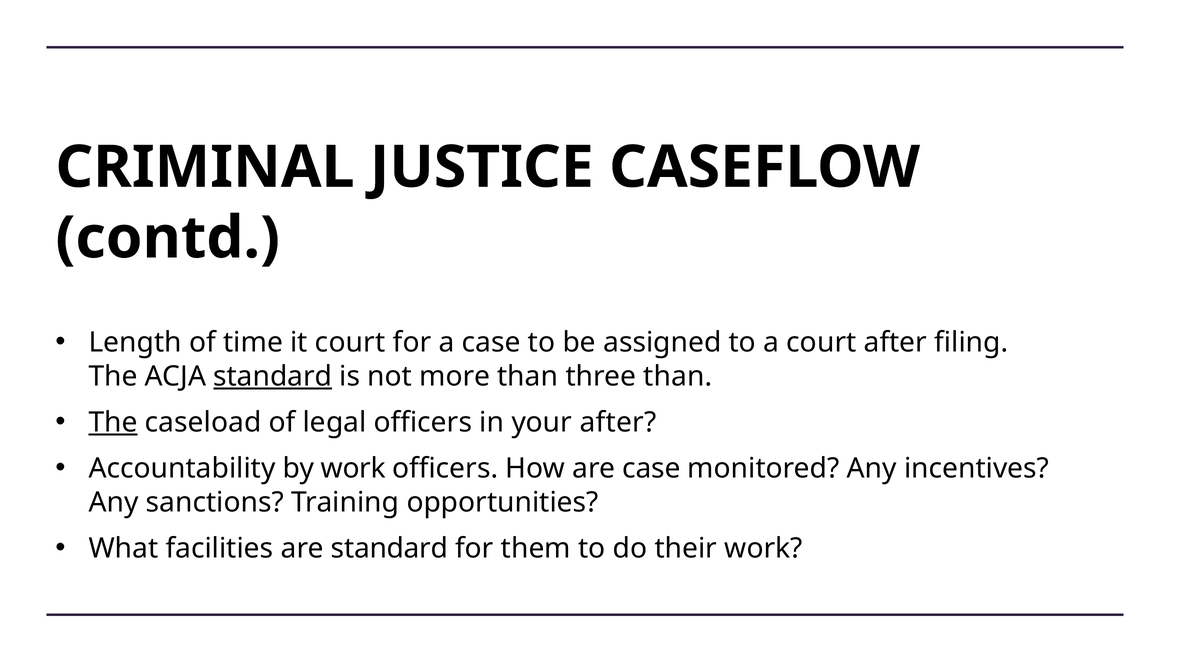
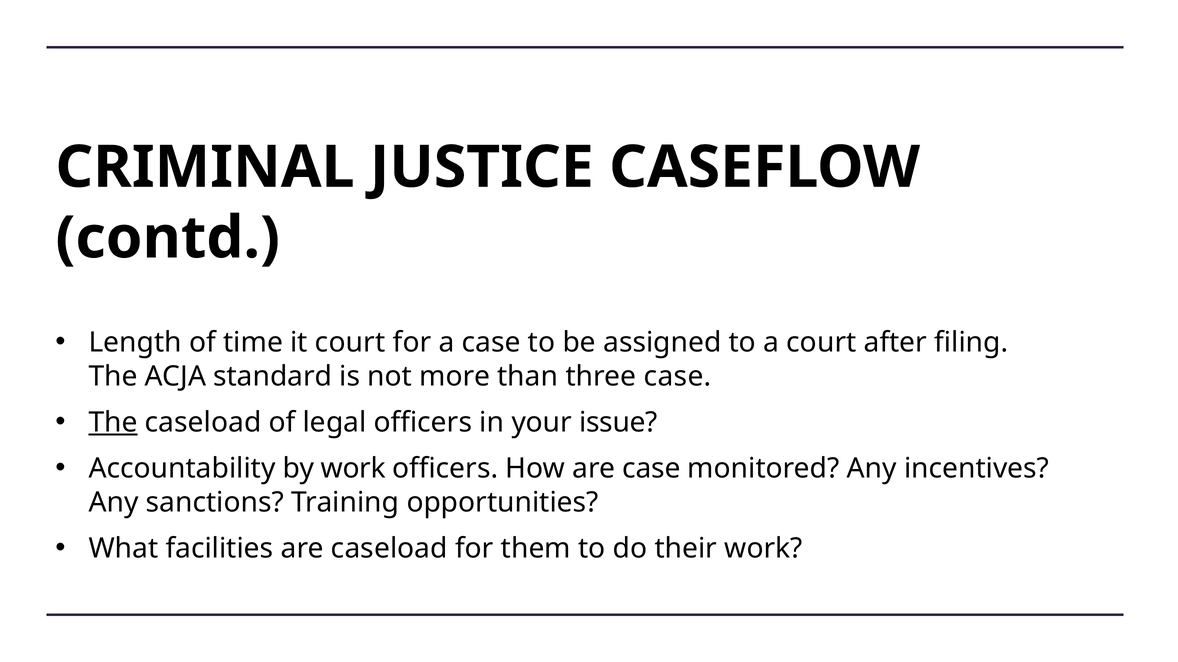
standard at (273, 377) underline: present -> none
three than: than -> case
your after: after -> issue
are standard: standard -> caseload
